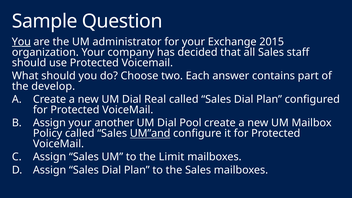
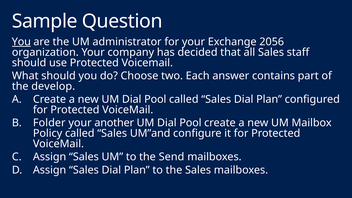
2015: 2015 -> 2056
new UM Dial Real: Real -> Pool
Assign at (49, 123): Assign -> Folder
UM”and underline: present -> none
Limit: Limit -> Send
